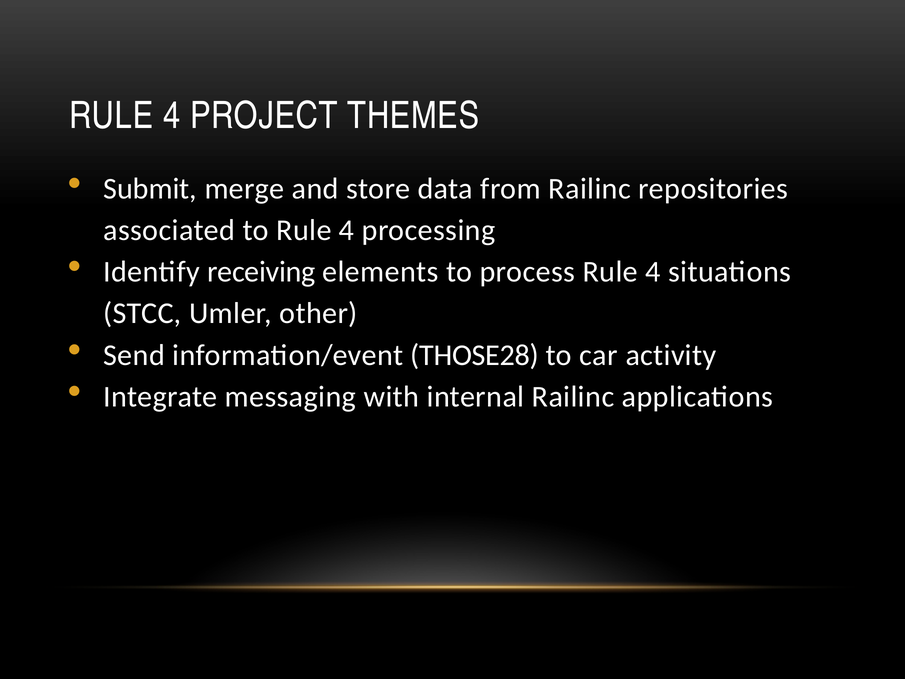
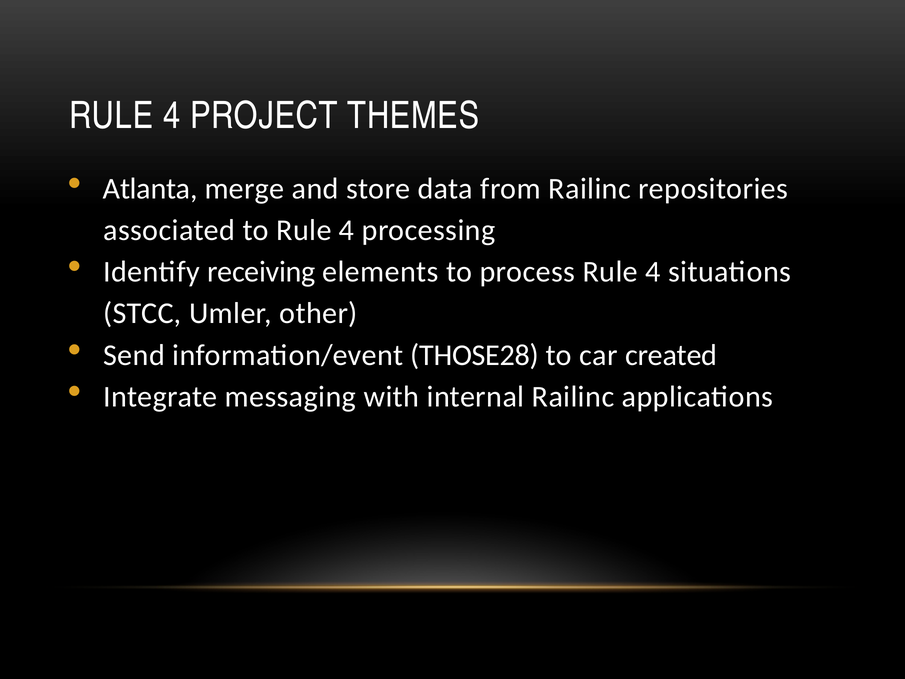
Submit: Submit -> Atlanta
activity: activity -> created
